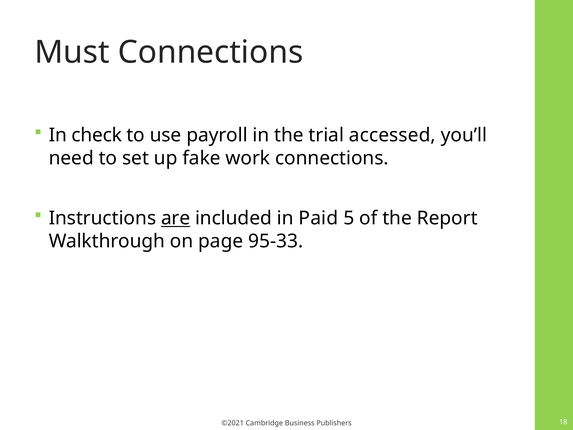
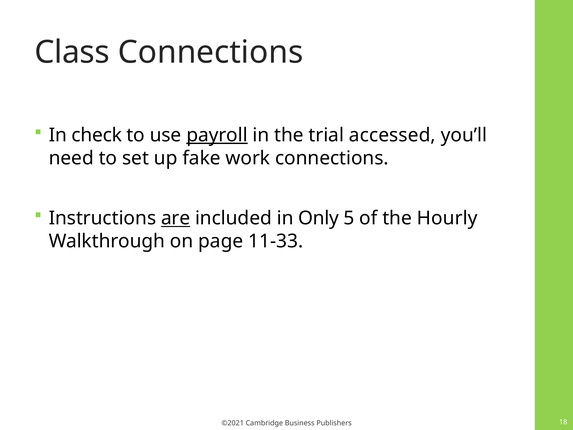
Must: Must -> Class
payroll underline: none -> present
Paid: Paid -> Only
Report: Report -> Hourly
95-33: 95-33 -> 11-33
